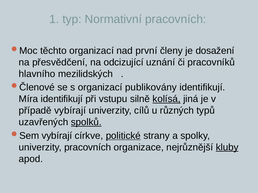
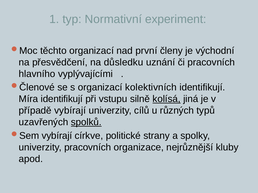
Normativní pracovních: pracovních -> experiment
dosažení: dosažení -> východní
odcizující: odcizující -> důsledku
či pracovníků: pracovníků -> pracovních
mezilidských: mezilidských -> vyplývajícími
publikovány: publikovány -> kolektivních
politické underline: present -> none
kluby underline: present -> none
